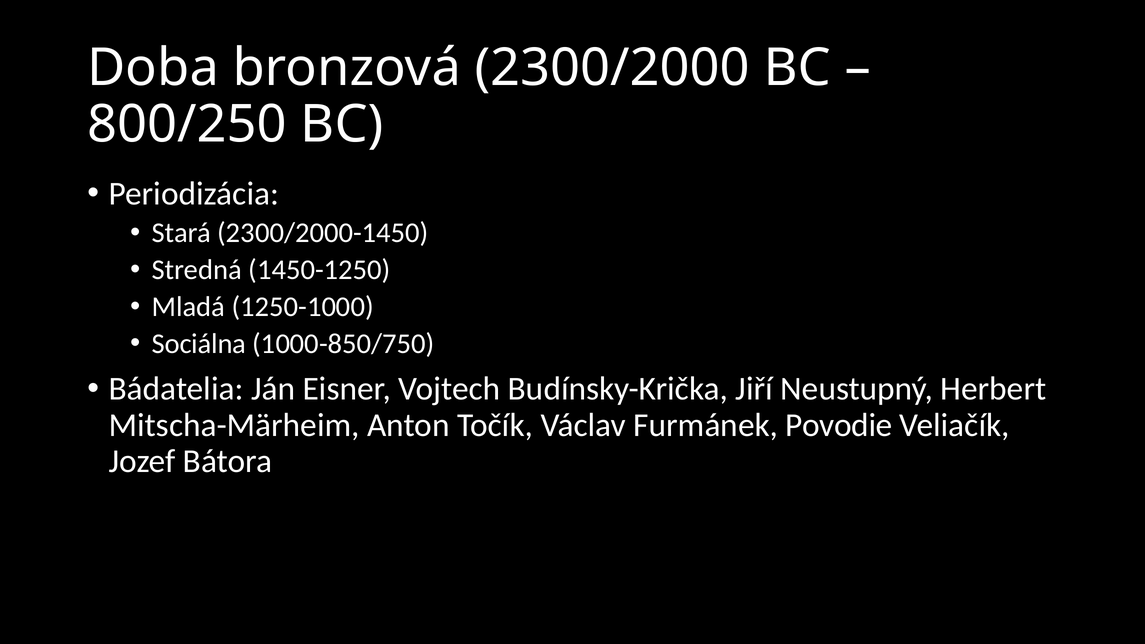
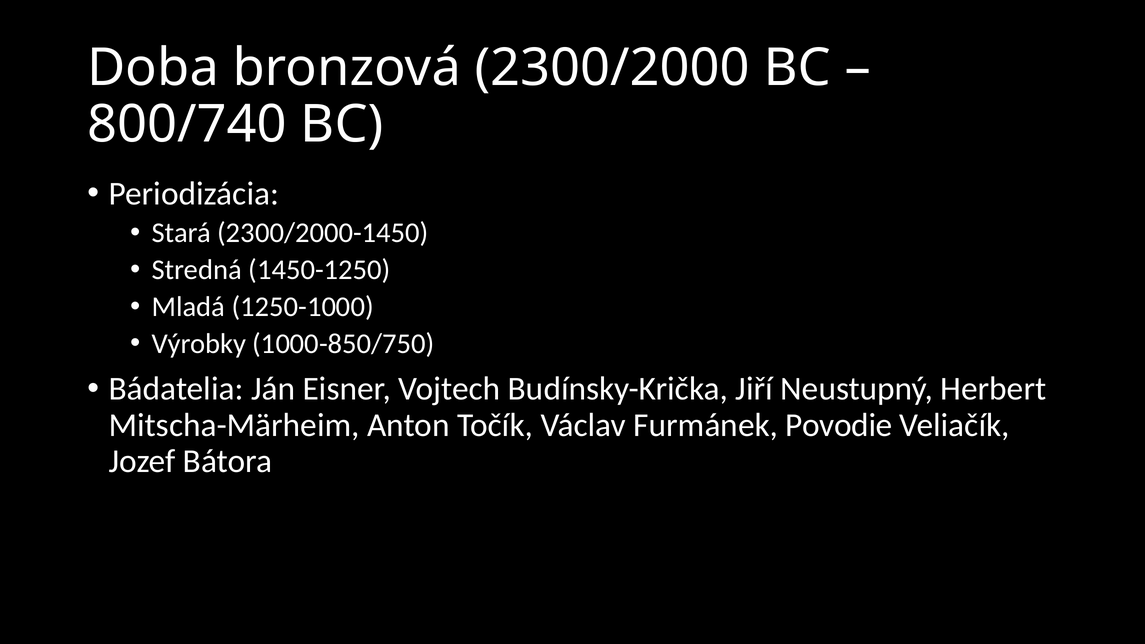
800/250: 800/250 -> 800/740
Sociálna: Sociálna -> Výrobky
